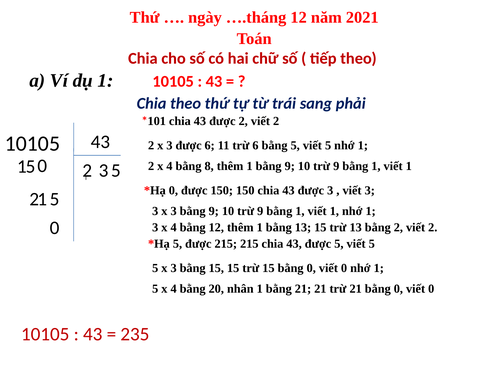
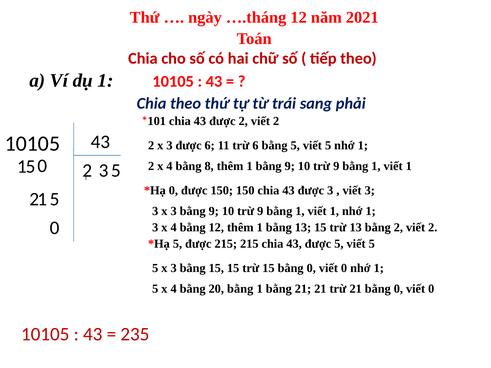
20 nhân: nhân -> bằng
